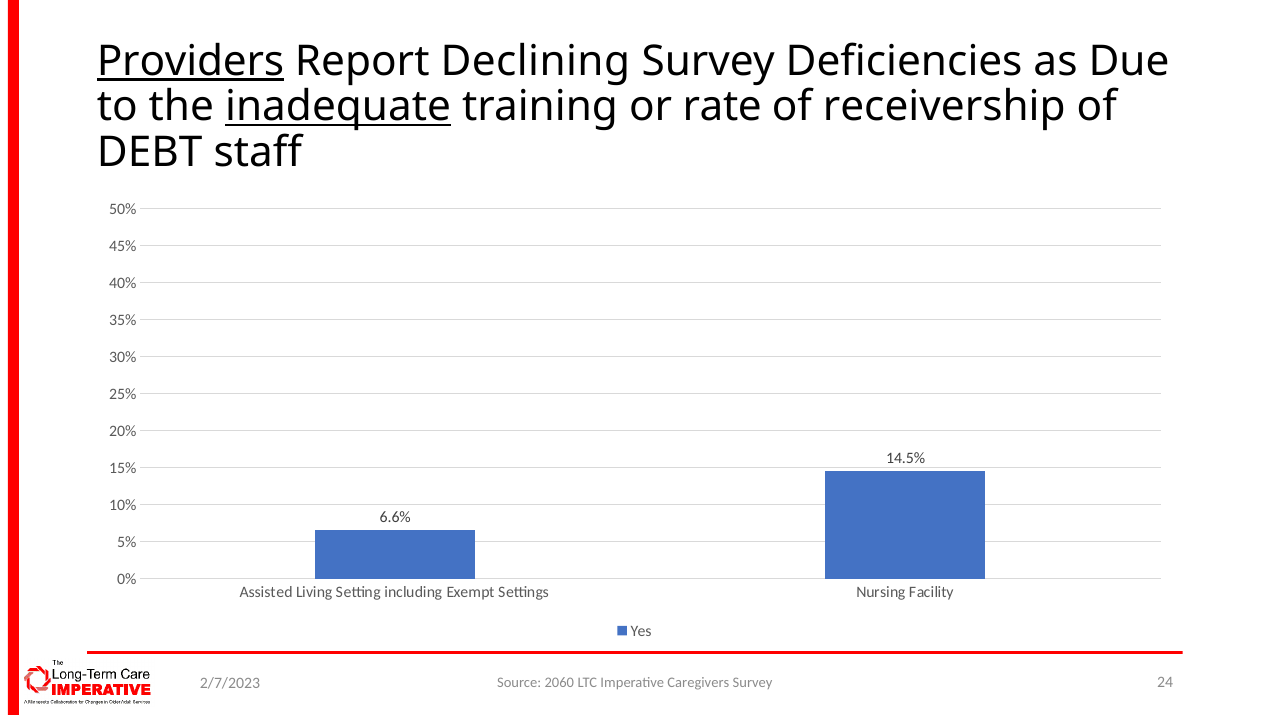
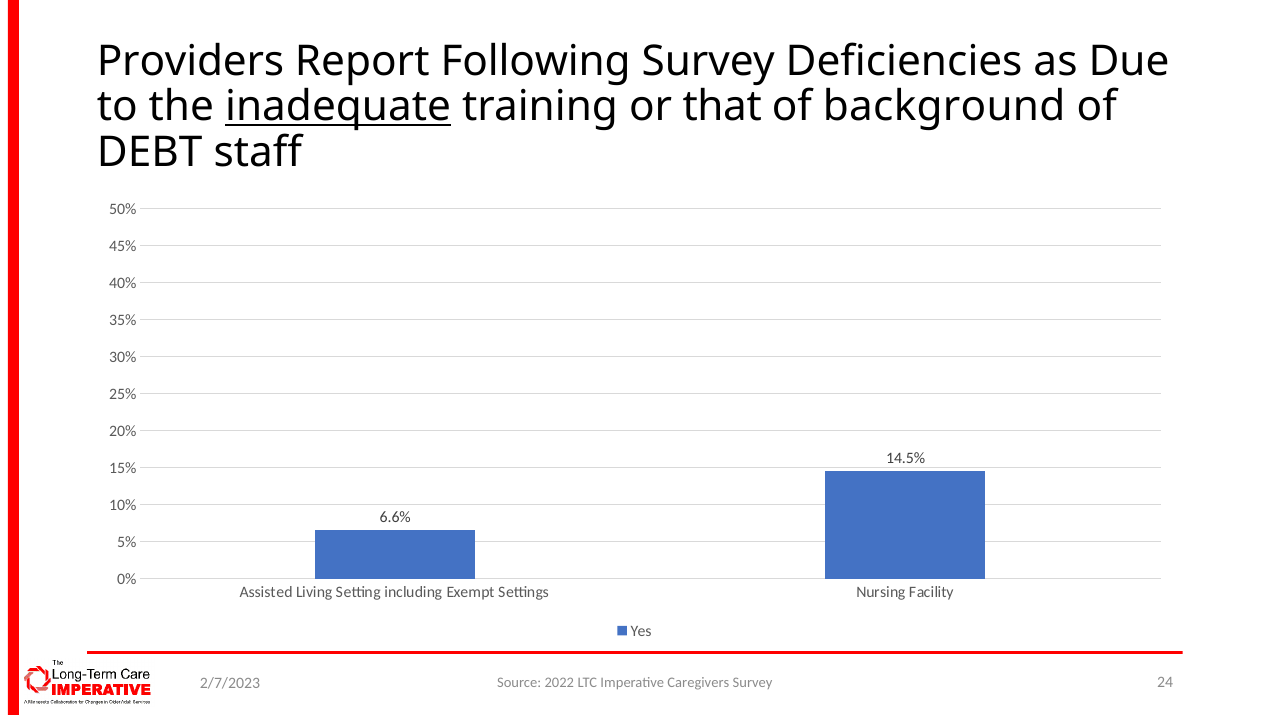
Providers underline: present -> none
Declining: Declining -> Following
rate: rate -> that
receivership: receivership -> background
2060: 2060 -> 2022
